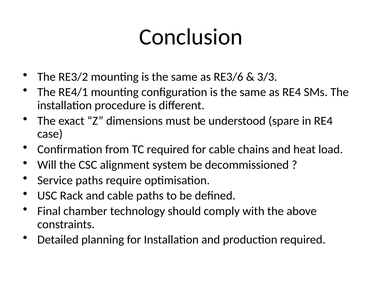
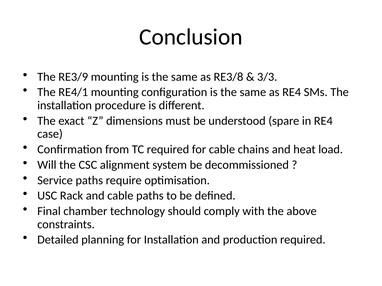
RE3/2: RE3/2 -> RE3/9
RE3/6: RE3/6 -> RE3/8
